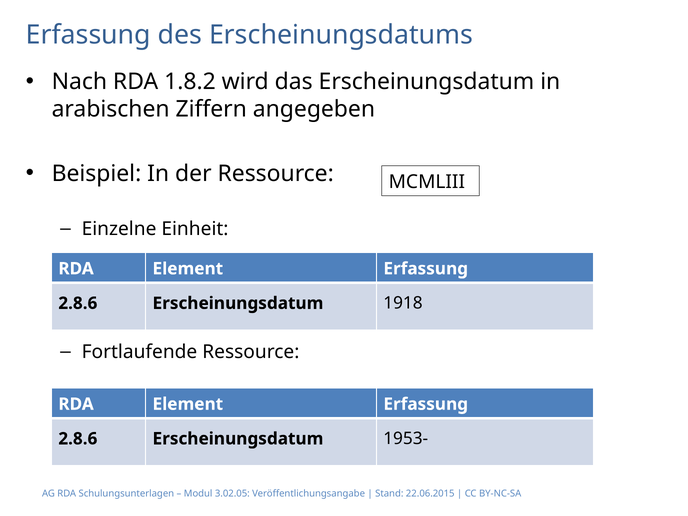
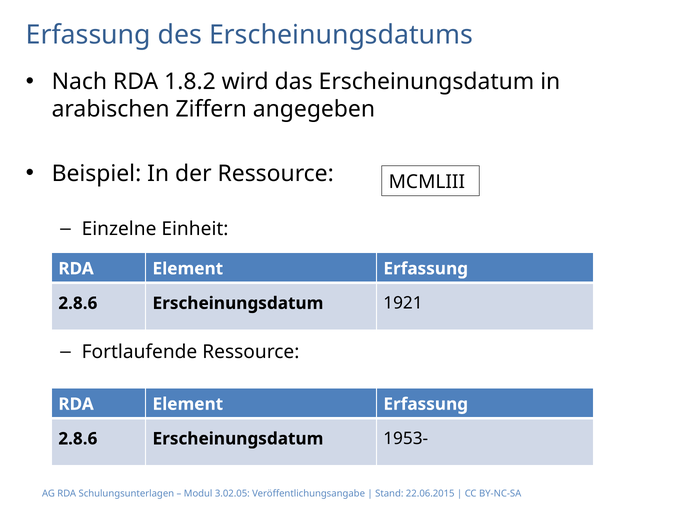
1918: 1918 -> 1921
